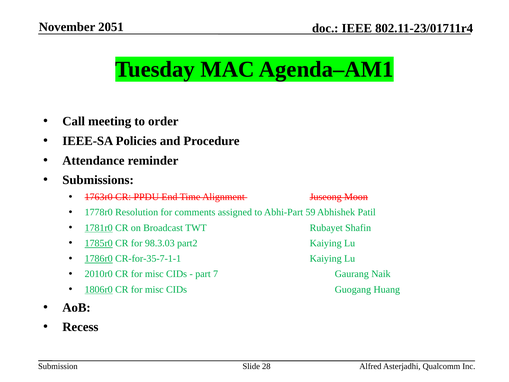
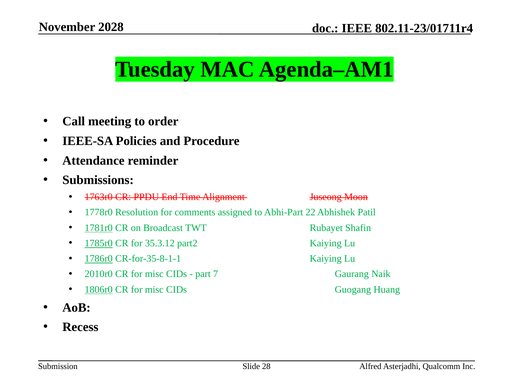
2051: 2051 -> 2028
59: 59 -> 22
98.3.03: 98.3.03 -> 35.3.12
CR-for-35-7-1-1: CR-for-35-7-1-1 -> CR-for-35-8-1-1
